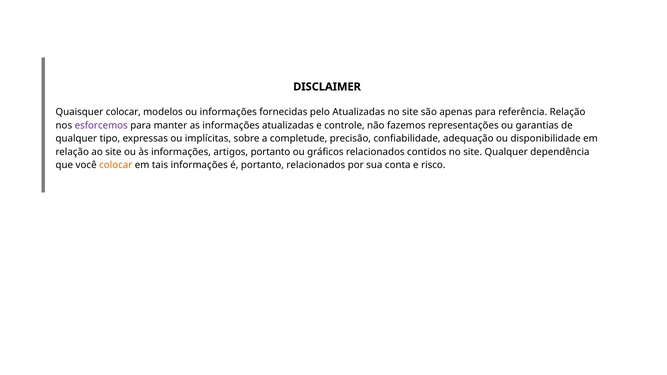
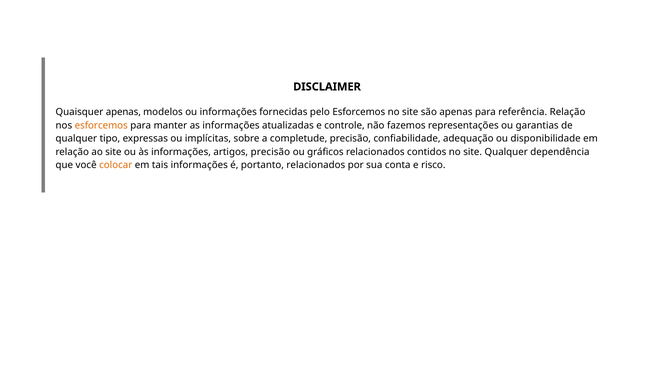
Quaisquer colocar: colocar -> apenas
pelo Atualizadas: Atualizadas -> Esforcemos
esforcemos at (101, 126) colour: purple -> orange
artigos portanto: portanto -> precisão
